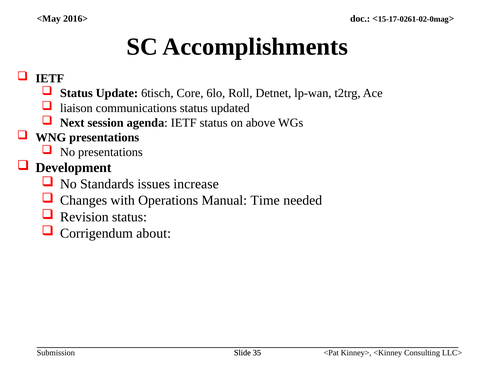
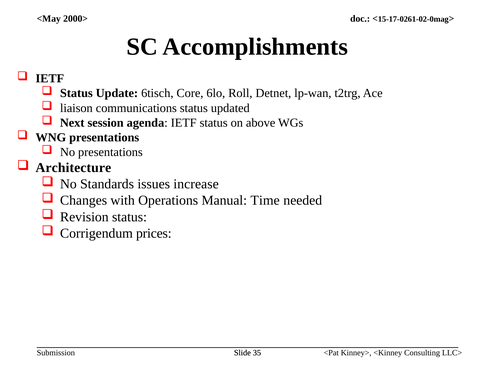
2016>: 2016> -> 2000>
Development: Development -> Architecture
about: about -> prices
